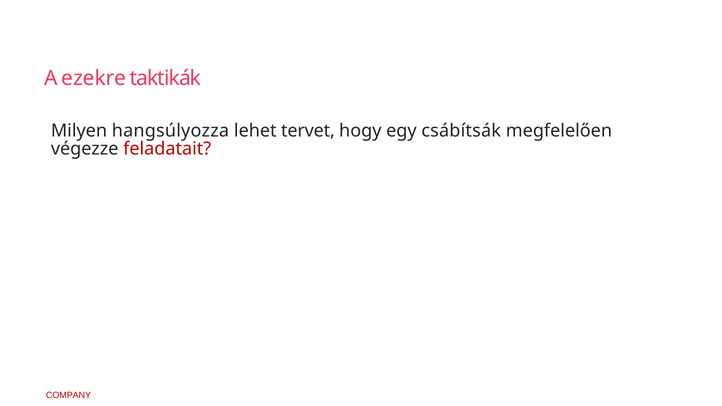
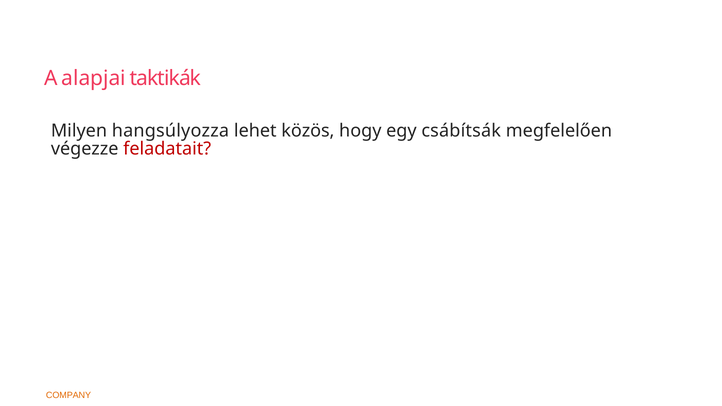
ezekre: ezekre -> alapjai
tervet: tervet -> közös
COMPANY colour: red -> orange
